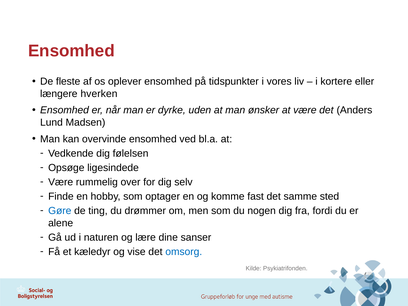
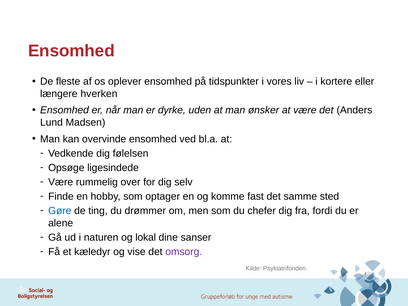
nogen: nogen -> chefer
lære: lære -> lokal
omsorg colour: blue -> purple
